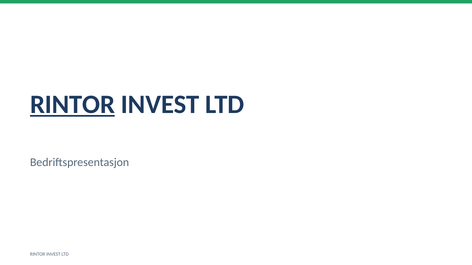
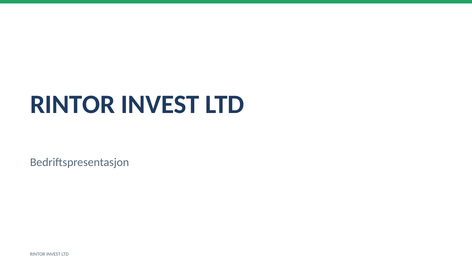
RINTOR at (72, 105) underline: present -> none
